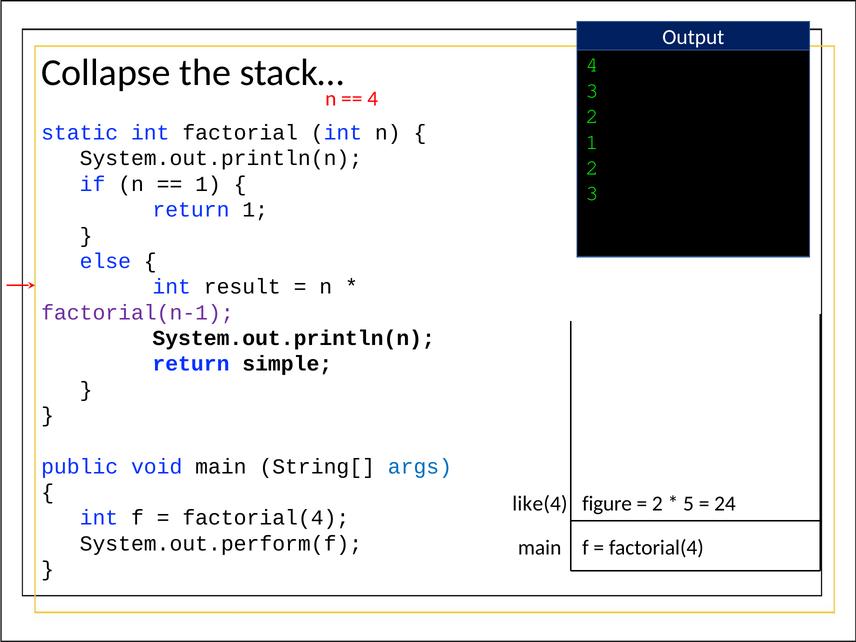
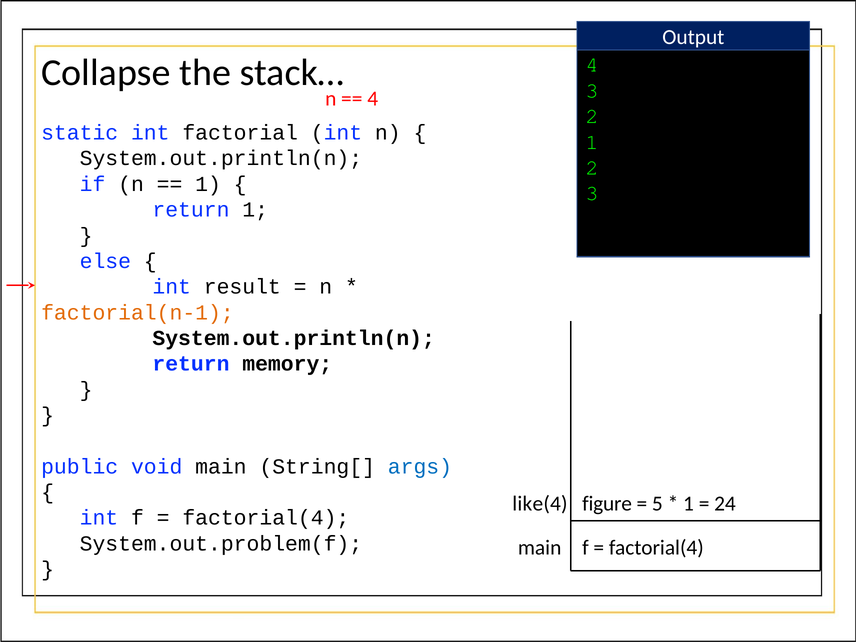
factorial(n-1 colour: purple -> orange
simple: simple -> memory
2 at (657, 504): 2 -> 5
5 at (689, 504): 5 -> 1
System.out.perform(f: System.out.perform(f -> System.out.problem(f
